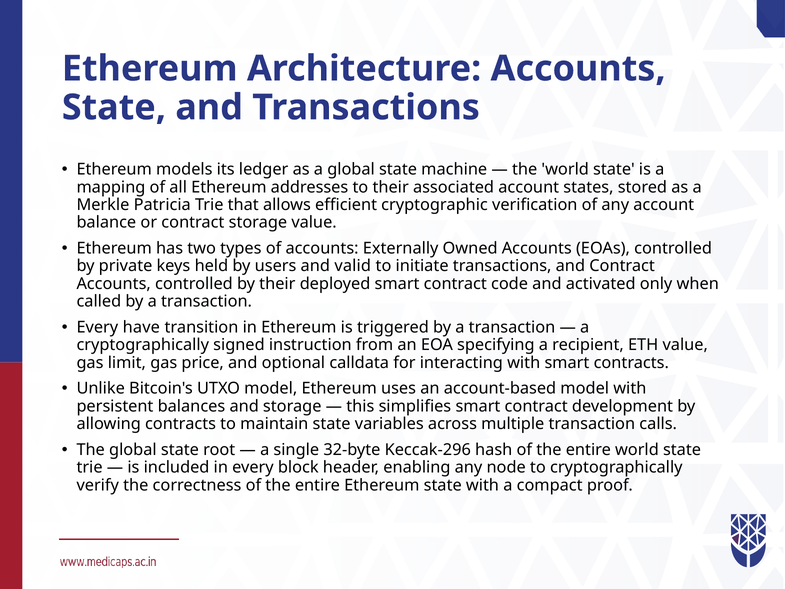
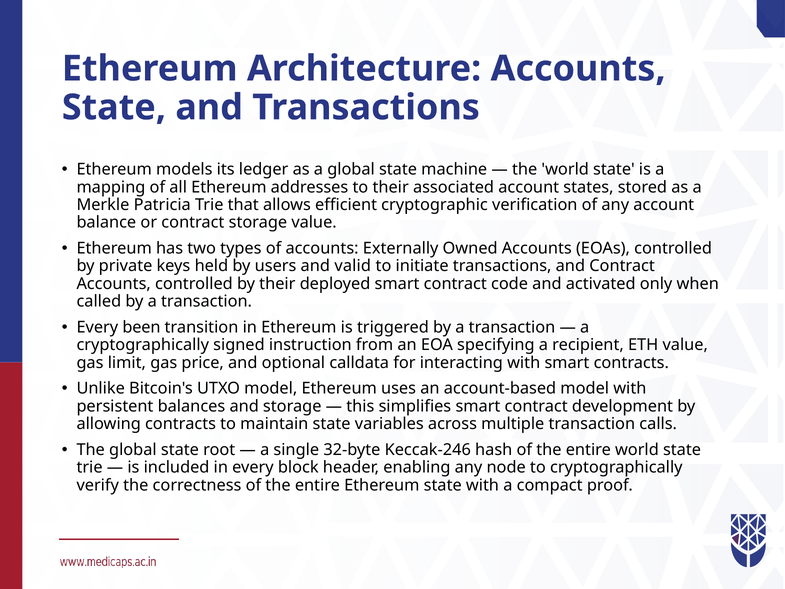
have: have -> been
Keccak-296: Keccak-296 -> Keccak-246
